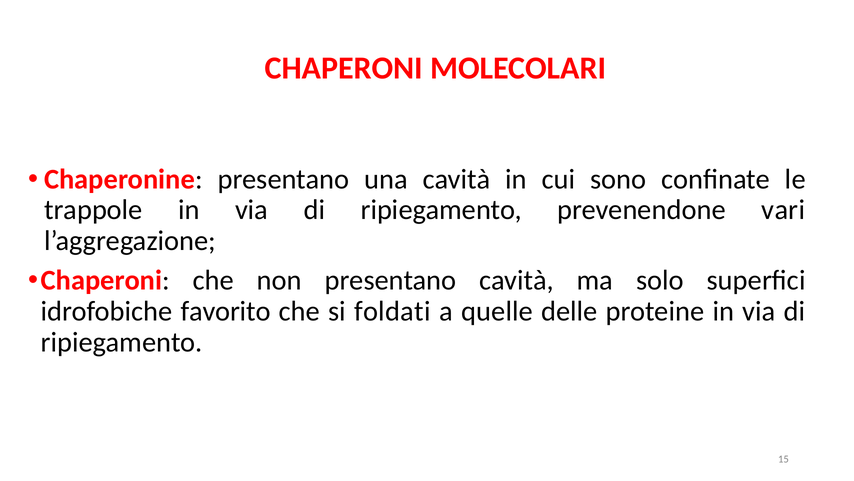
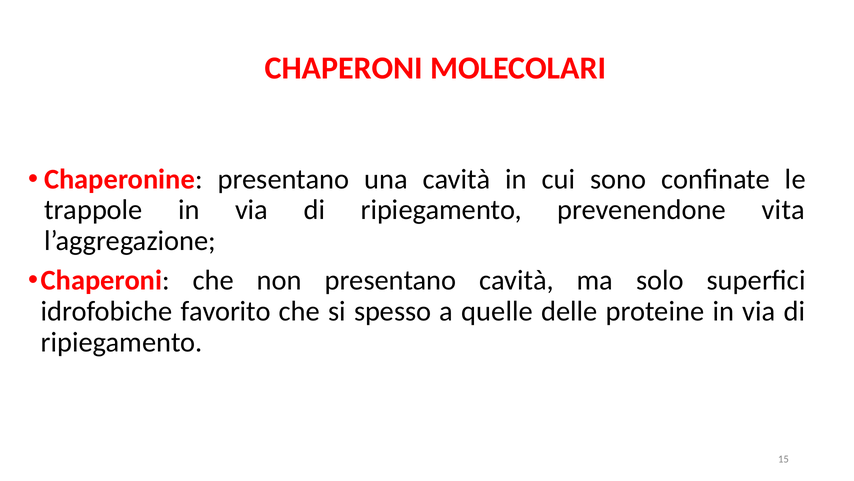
vari: vari -> vita
foldati: foldati -> spesso
